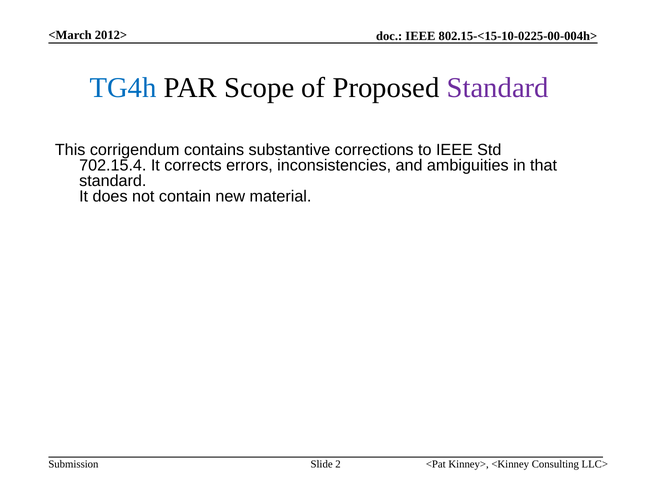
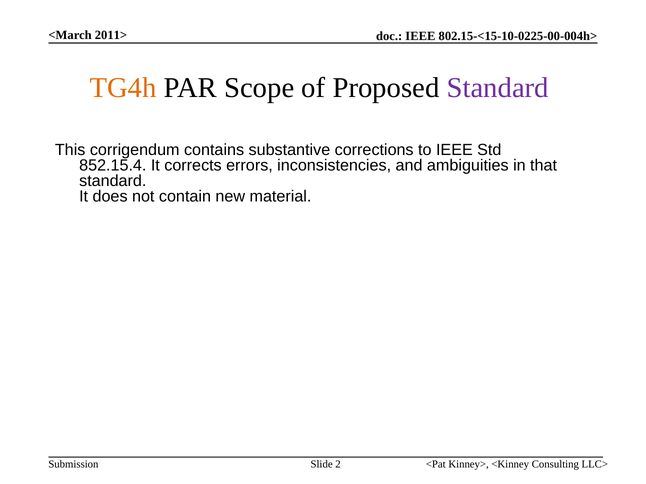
2012>: 2012> -> 2011>
TG4h colour: blue -> orange
702.15.4: 702.15.4 -> 852.15.4
